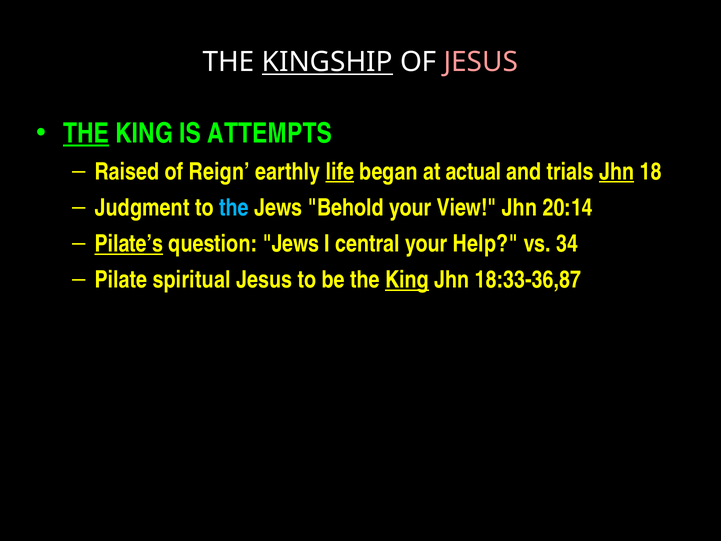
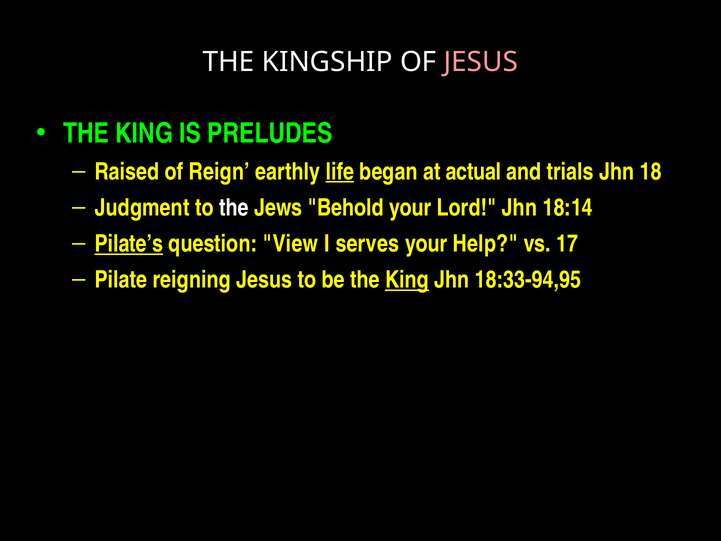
KINGSHIP underline: present -> none
THE at (86, 133) underline: present -> none
ATTEMPTS: ATTEMPTS -> PRELUDES
Jhn at (617, 172) underline: present -> none
the at (234, 208) colour: light blue -> white
View: View -> Lord
20:14: 20:14 -> 18:14
question Jews: Jews -> View
central: central -> serves
34: 34 -> 17
spiritual: spiritual -> reigning
18:33-36,87: 18:33-36,87 -> 18:33-94,95
